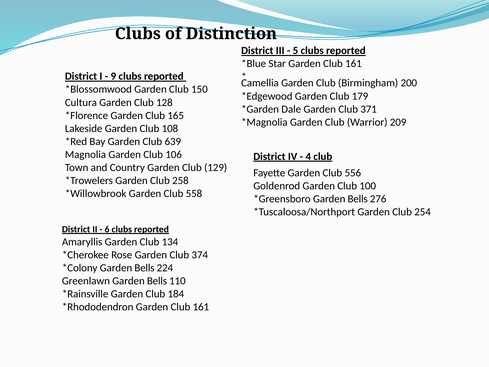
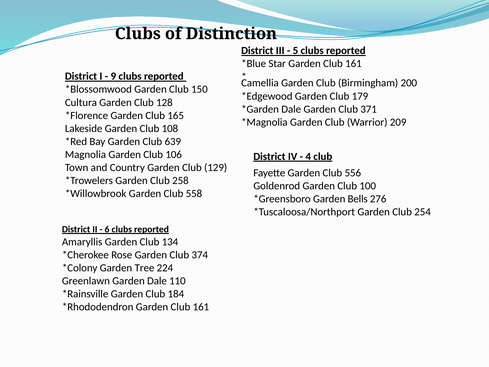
Bells at (145, 268): Bells -> Tree
Greenlawn Garden Bells: Bells -> Dale
